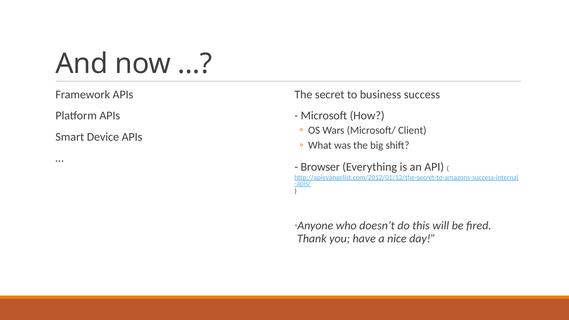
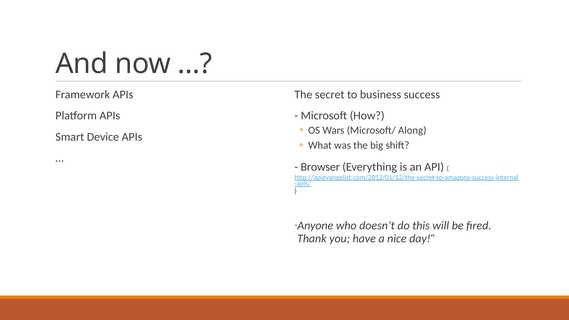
Client: Client -> Along
